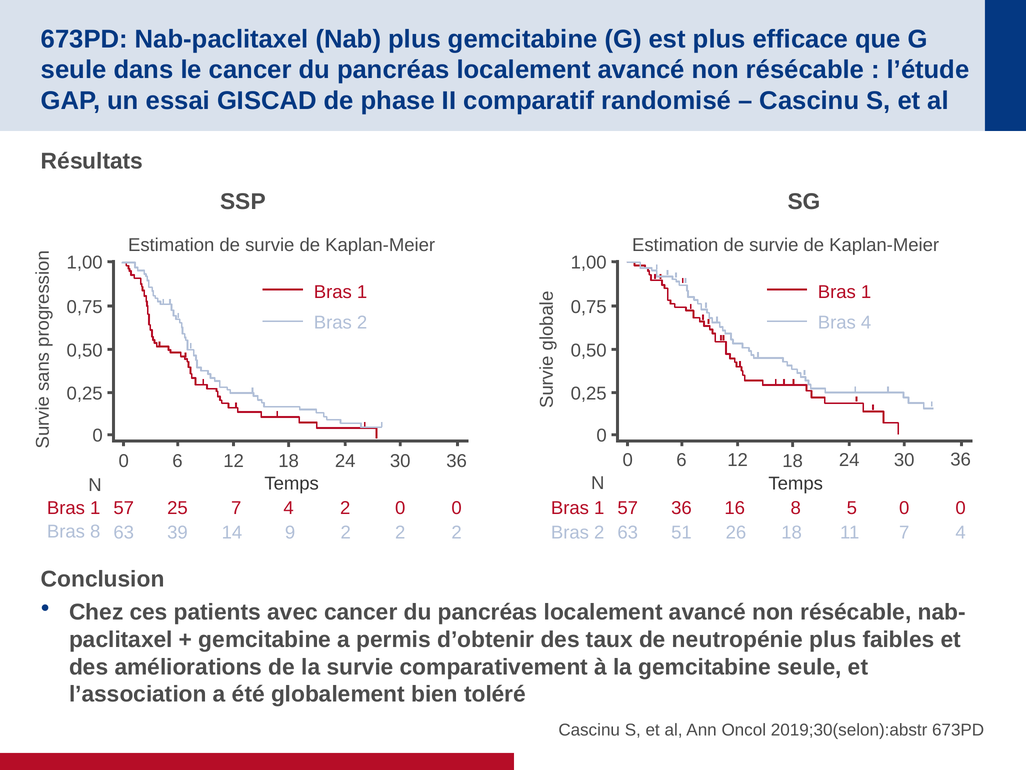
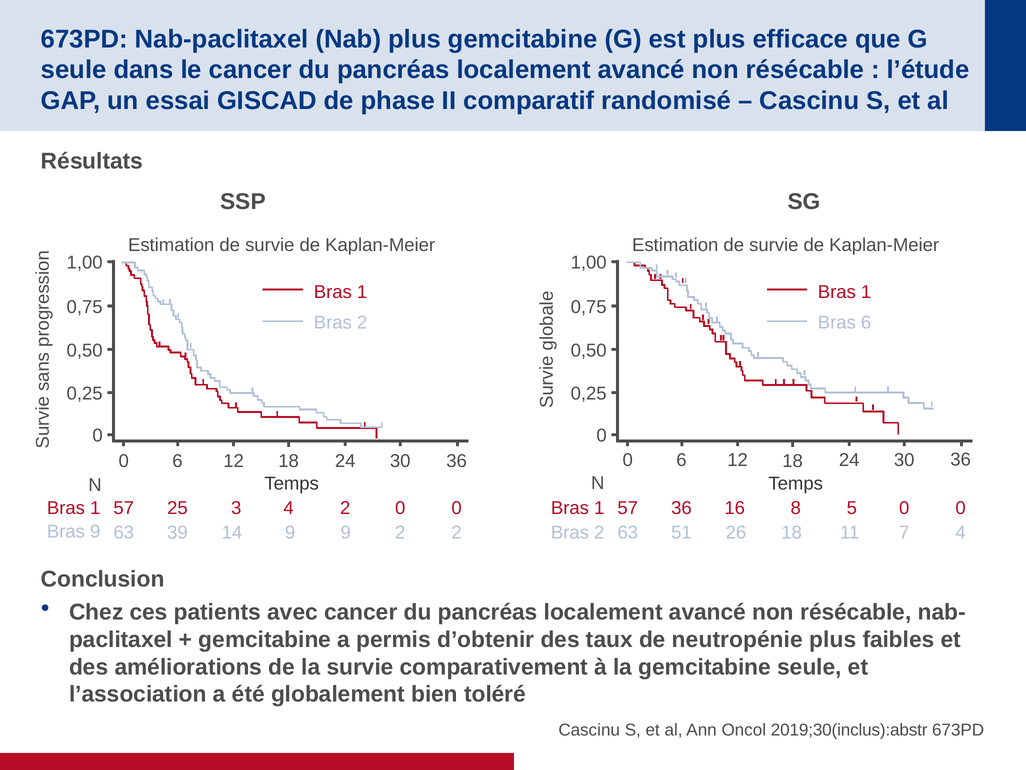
Bras 4: 4 -> 6
57 7: 7 -> 3
Bras 8: 8 -> 9
9 2: 2 -> 9
2019;30(selon):abstr: 2019;30(selon):abstr -> 2019;30(inclus):abstr
